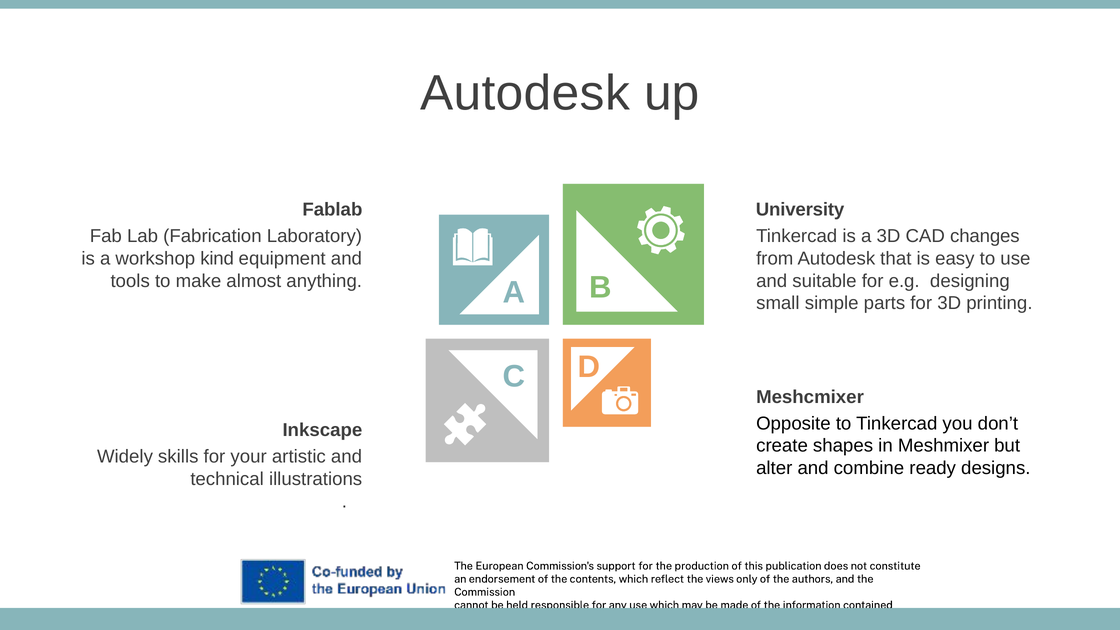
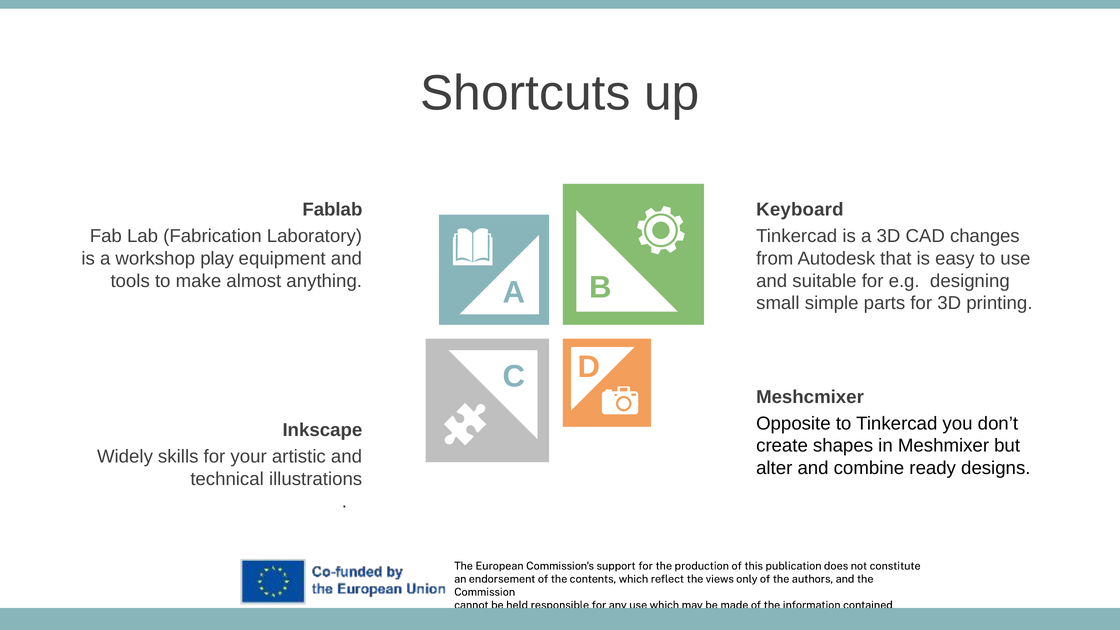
Autodesk at (525, 93): Autodesk -> Shortcuts
University: University -> Keyboard
kind: kind -> play
